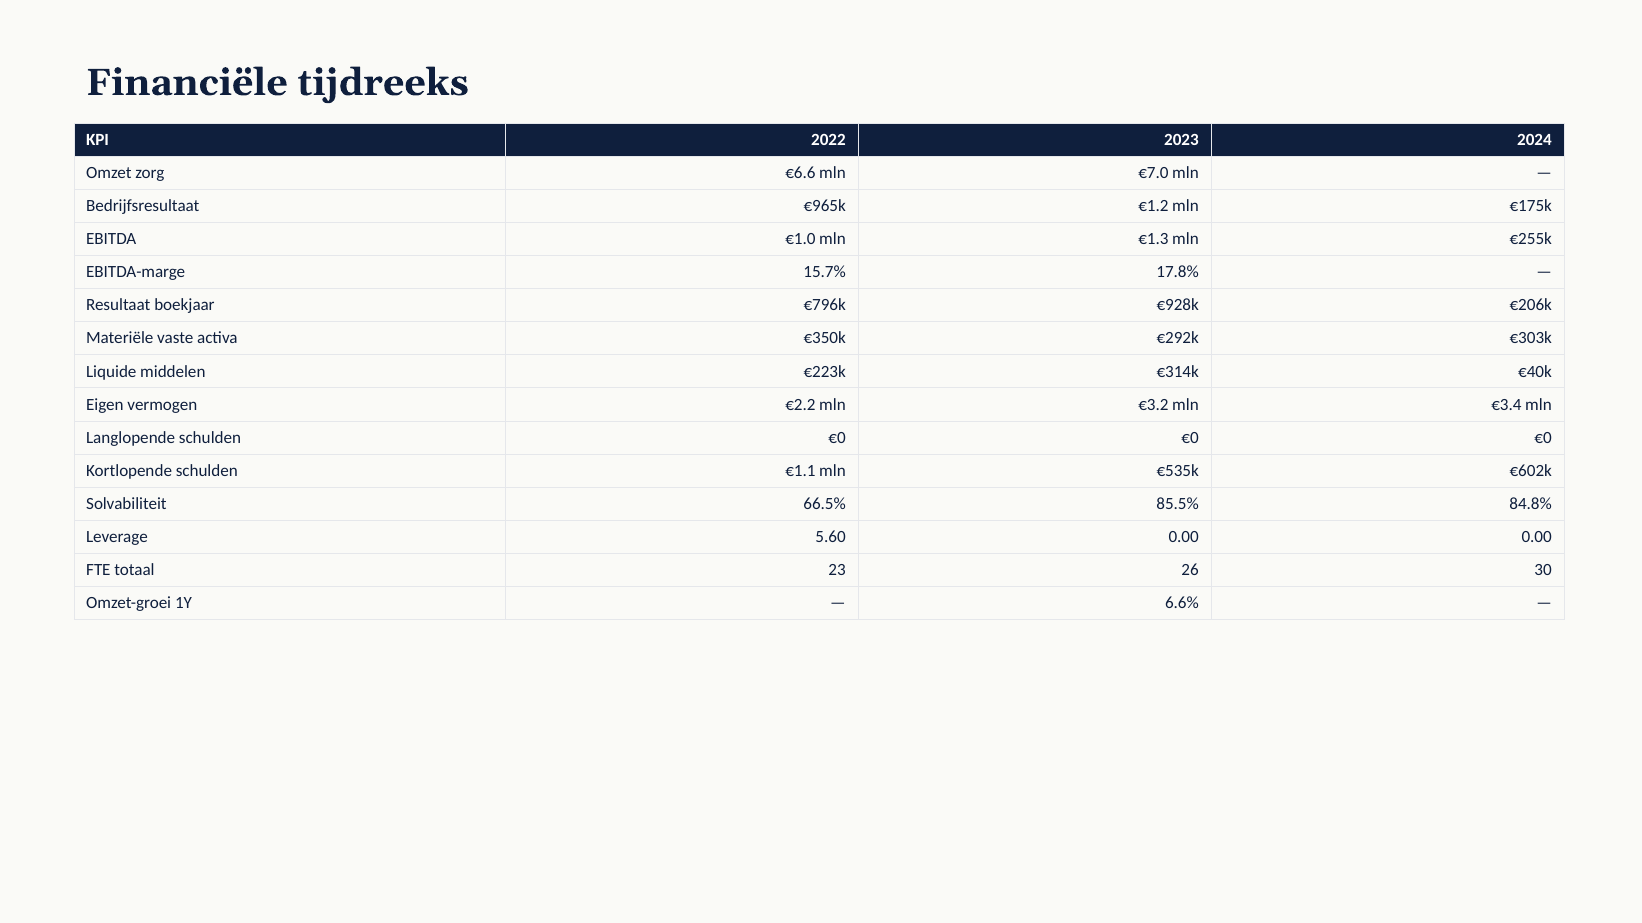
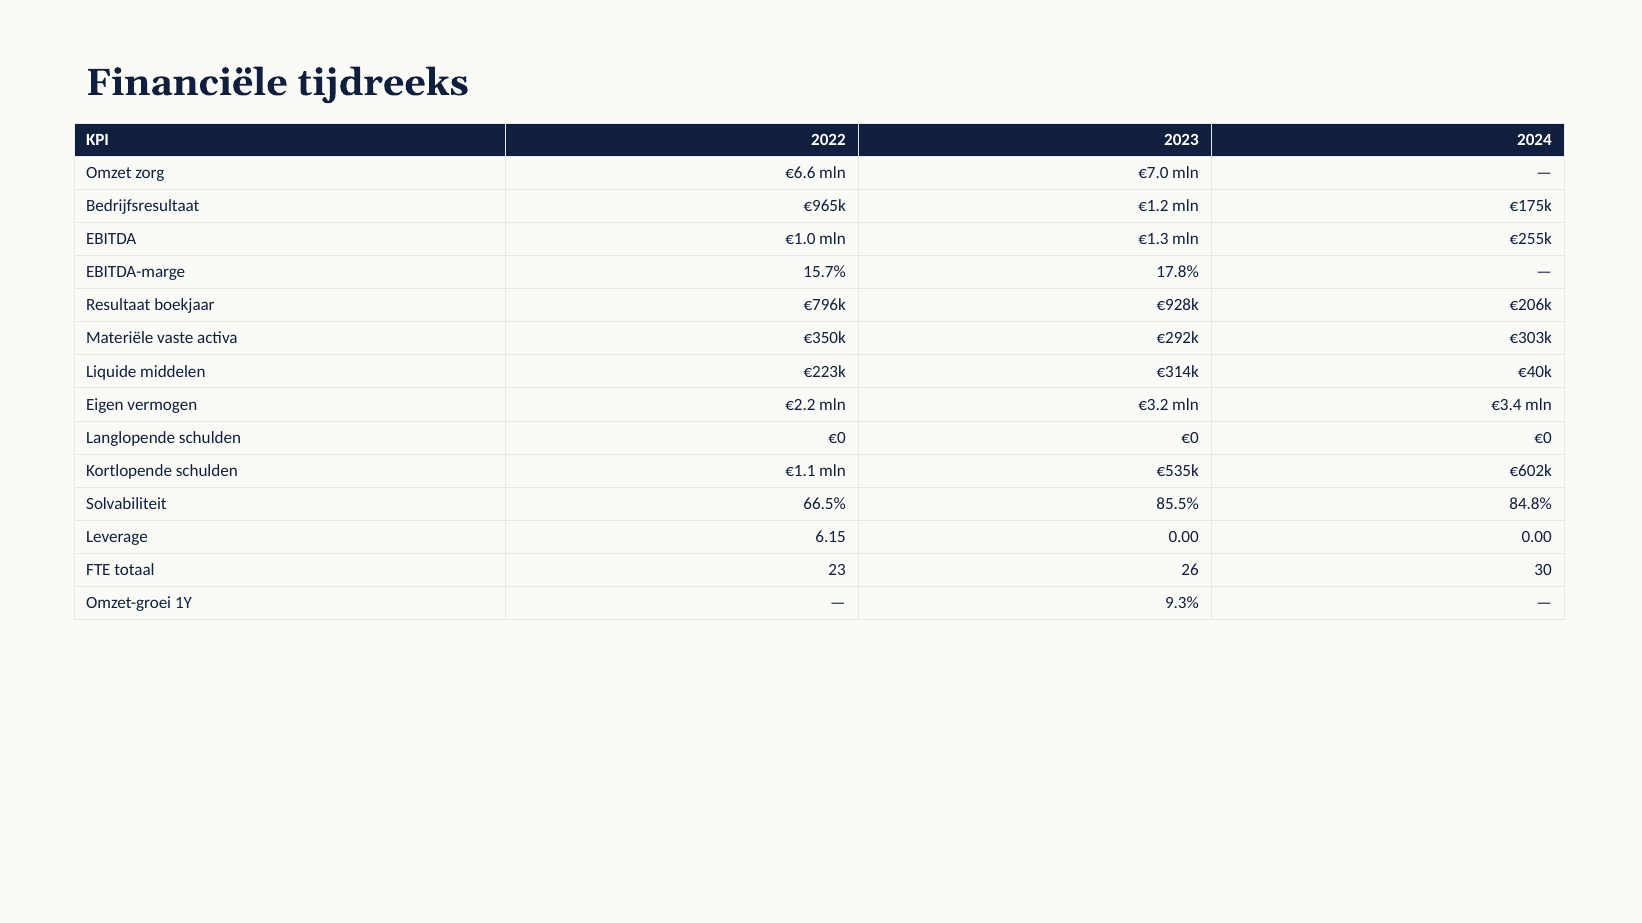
5.60: 5.60 -> 6.15
6.6%: 6.6% -> 9.3%
